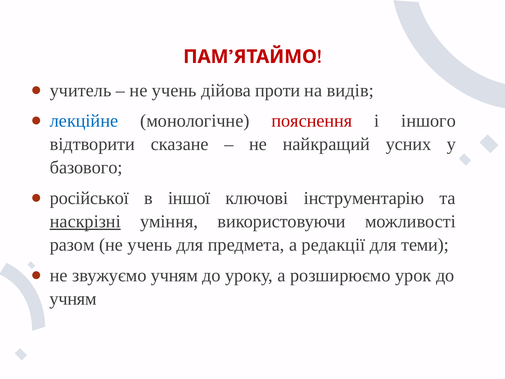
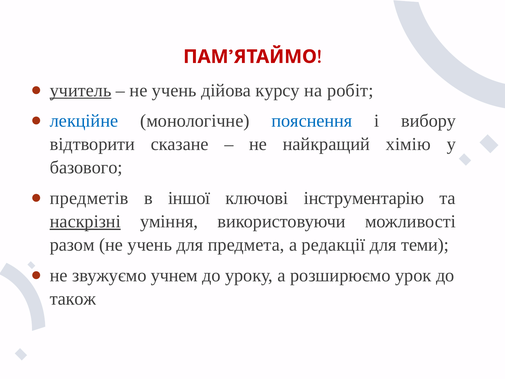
учитель underline: none -> present
проти: проти -> курсу
видів: видів -> робіт
пояснення colour: red -> blue
іншого: іншого -> вибору
усних: усних -> хімію
російської: російської -> предметів
звужуємо учням: учням -> учнем
учням at (73, 299): учням -> також
